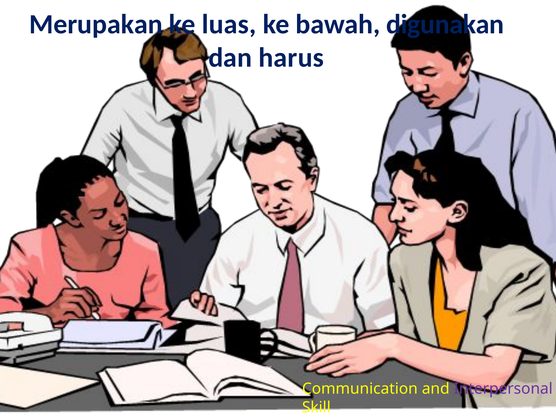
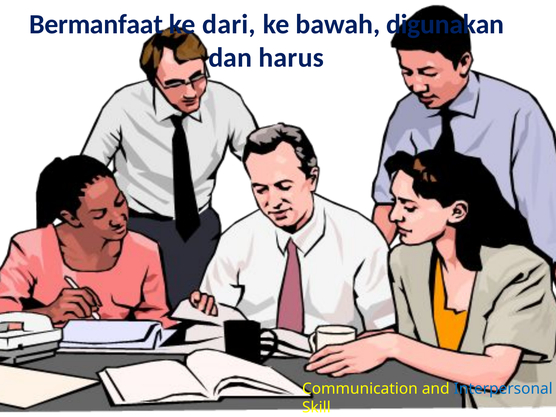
Merupakan: Merupakan -> Bermanfaat
luas: luas -> dari
Interpersonal colour: purple -> blue
